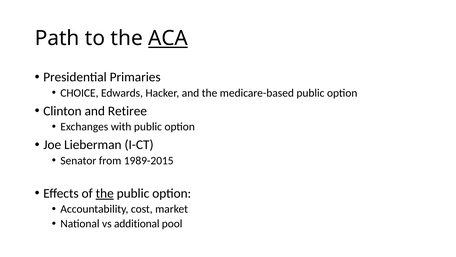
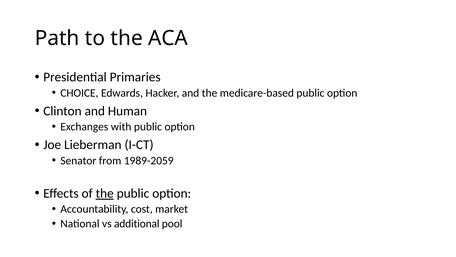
ACA underline: present -> none
Retiree: Retiree -> Human
1989-2015: 1989-2015 -> 1989-2059
